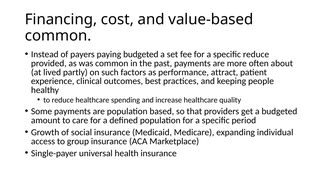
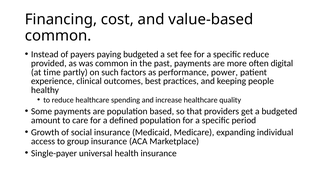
about: about -> digital
lived: lived -> time
attract: attract -> power
